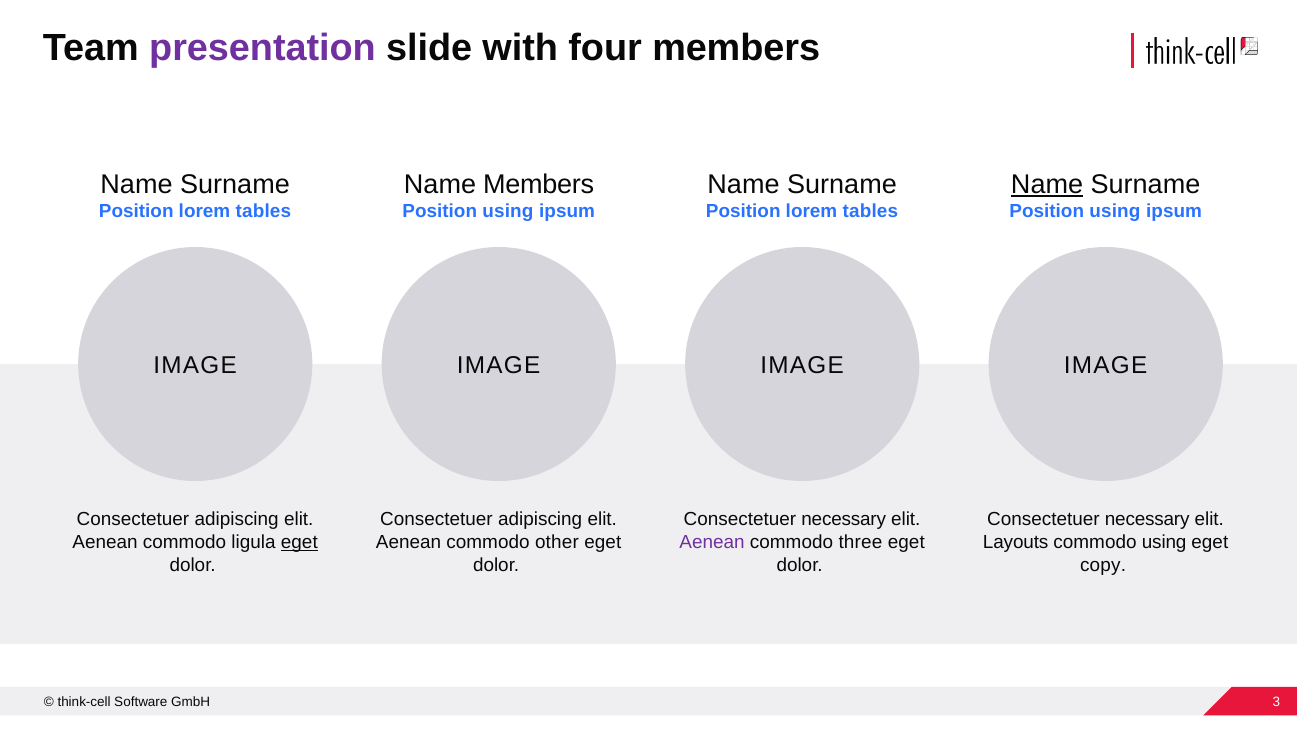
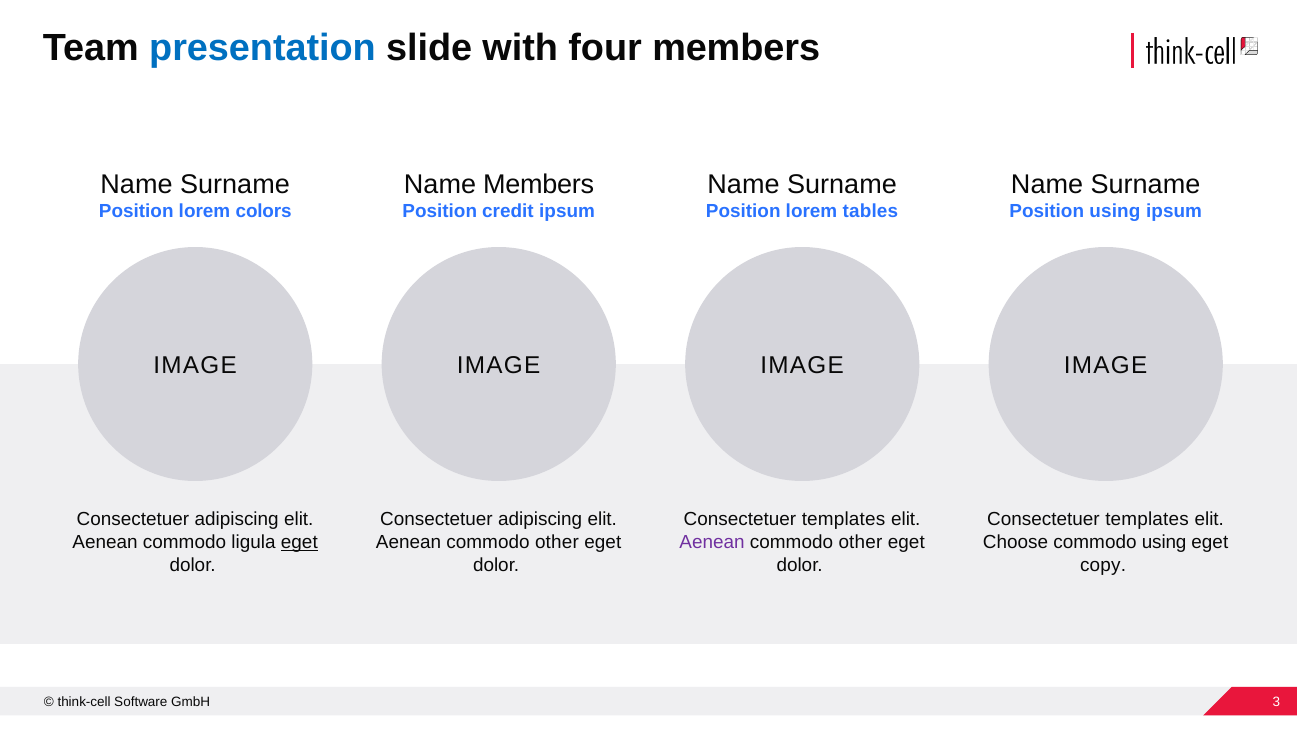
presentation colour: purple -> blue
Name at (1047, 184) underline: present -> none
tables at (263, 211): tables -> colors
using at (508, 211): using -> credit
necessary at (844, 520): necessary -> templates
necessary at (1147, 520): necessary -> templates
three at (860, 543): three -> other
Layouts: Layouts -> Choose
